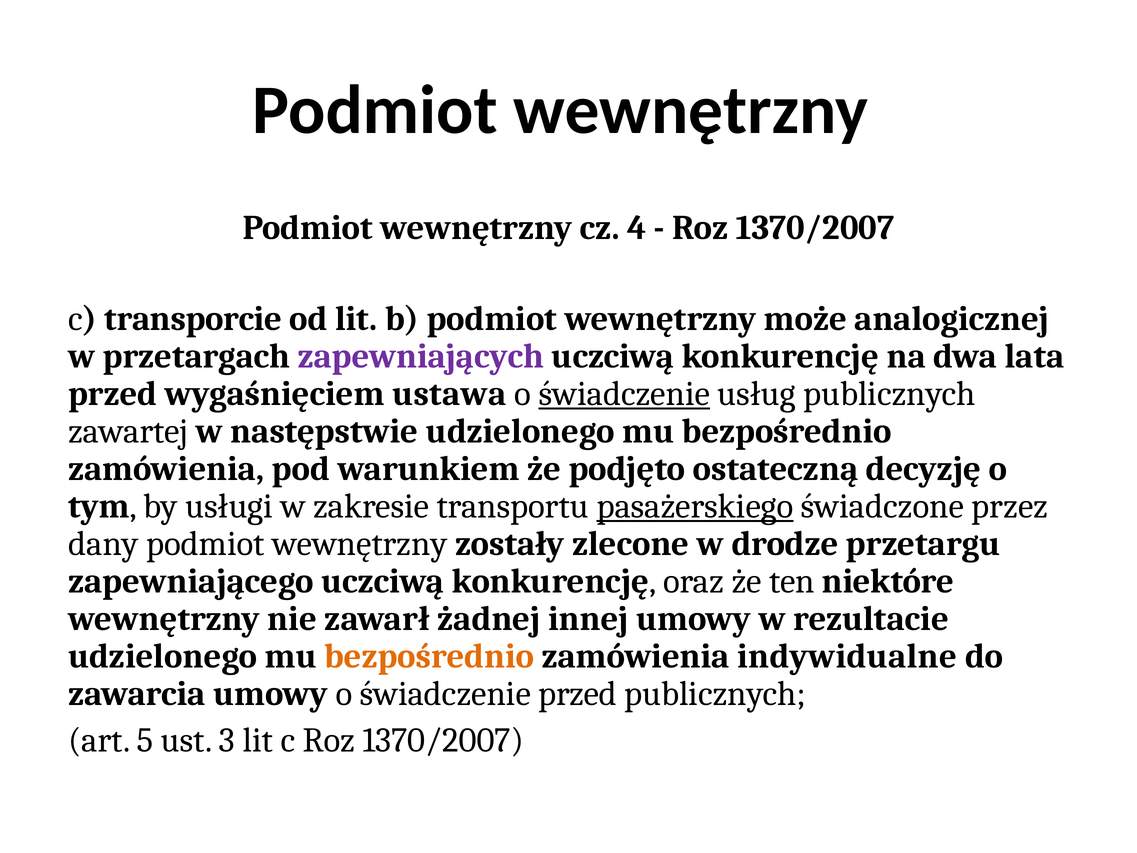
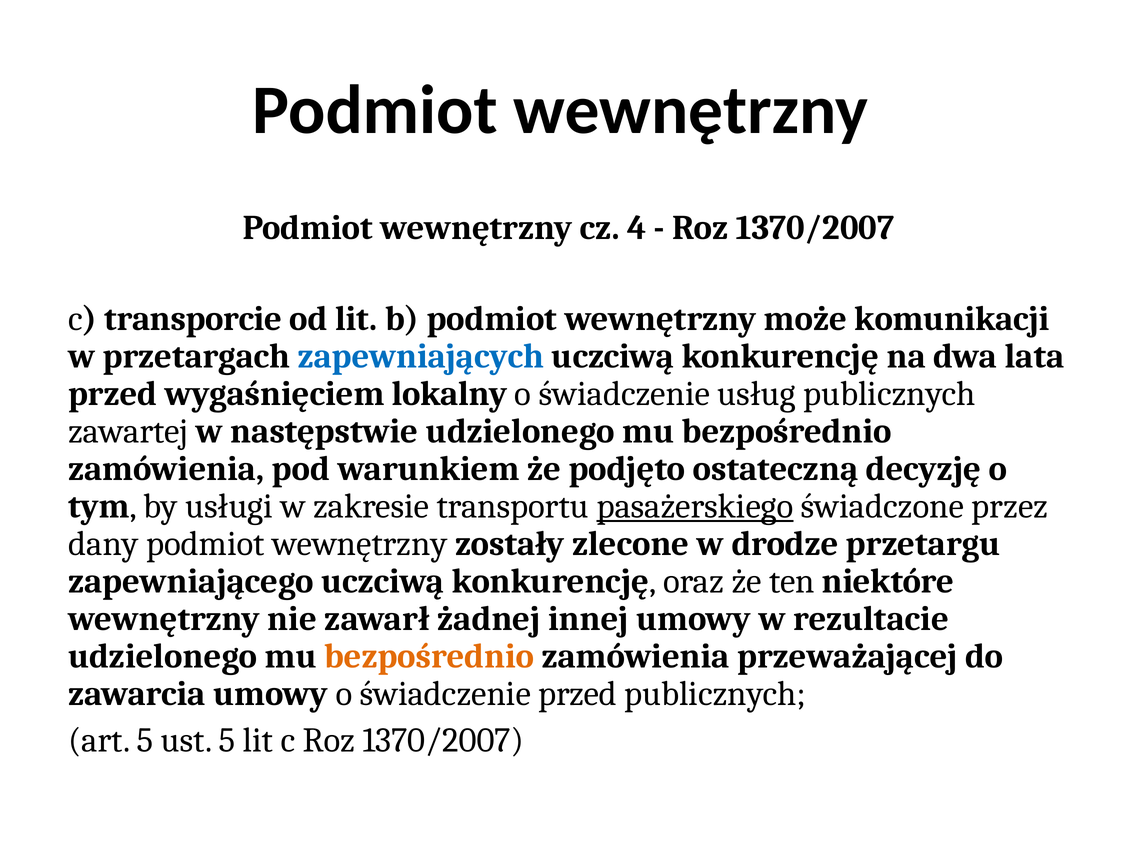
analogicznej: analogicznej -> komunikacji
zapewniających colour: purple -> blue
ustawa: ustawa -> lokalny
świadczenie at (624, 394) underline: present -> none
indywidualne: indywidualne -> przeważającej
ust 3: 3 -> 5
